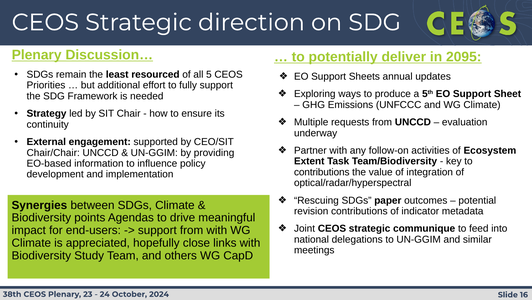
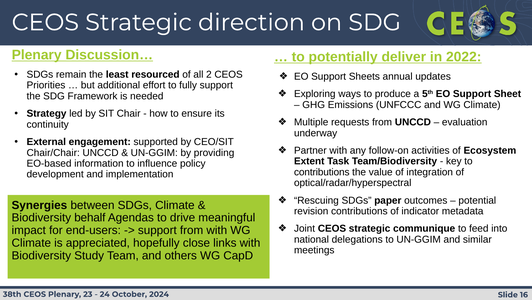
2095: 2095 -> 2022
5: 5 -> 2
points: points -> behalf
